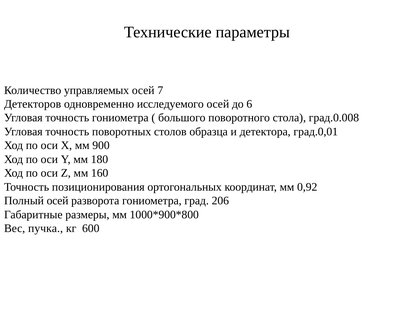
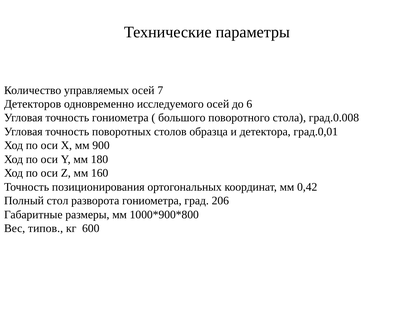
0,92: 0,92 -> 0,42
Полный осей: осей -> стол
пучка: пучка -> типов
